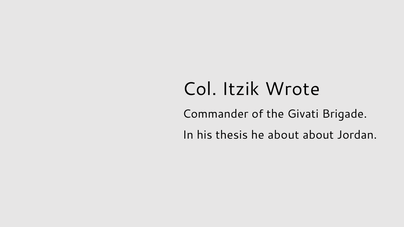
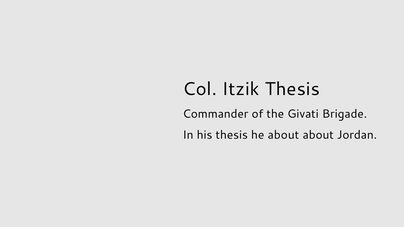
Itzik Wrote: Wrote -> Thesis
